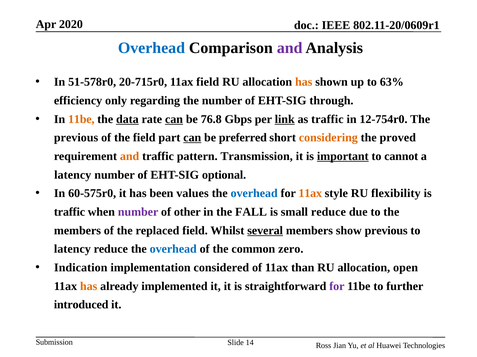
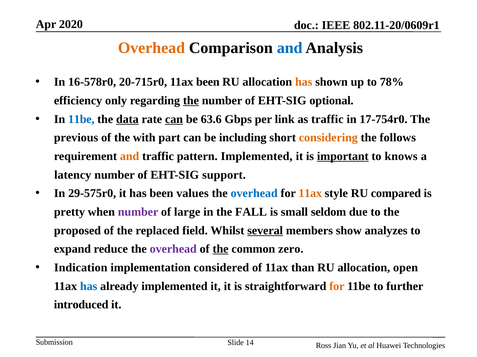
Overhead at (151, 48) colour: blue -> orange
and at (290, 48) colour: purple -> blue
51-578r0: 51-578r0 -> 16-578r0
11ax field: field -> been
63%: 63% -> 78%
the at (191, 101) underline: none -> present
through: through -> optional
11be at (81, 119) colour: orange -> blue
76.8: 76.8 -> 63.6
link underline: present -> none
12-754r0: 12-754r0 -> 17-754r0
the field: field -> with
can at (192, 138) underline: present -> none
preferred: preferred -> including
proved: proved -> follows
pattern Transmission: Transmission -> Implemented
cannot: cannot -> knows
optional: optional -> support
60-575r0: 60-575r0 -> 29-575r0
flexibility: flexibility -> compared
traffic at (70, 212): traffic -> pretty
other: other -> large
small reduce: reduce -> seldom
members at (77, 231): members -> proposed
show previous: previous -> analyzes
latency at (72, 249): latency -> expand
overhead at (173, 249) colour: blue -> purple
the at (221, 249) underline: none -> present
has at (89, 287) colour: orange -> blue
for at (337, 287) colour: purple -> orange
